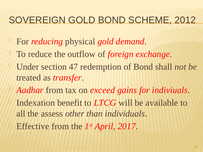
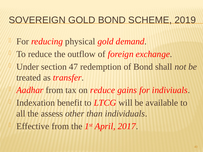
2012: 2012 -> 2019
on exceed: exceed -> reduce
